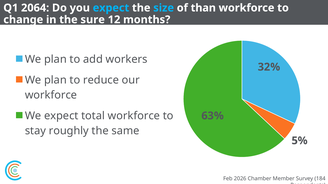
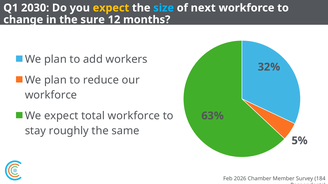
2064: 2064 -> 2030
expect at (111, 8) colour: light blue -> yellow
than: than -> next
